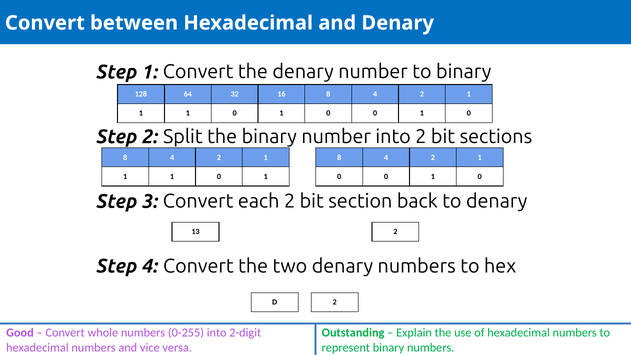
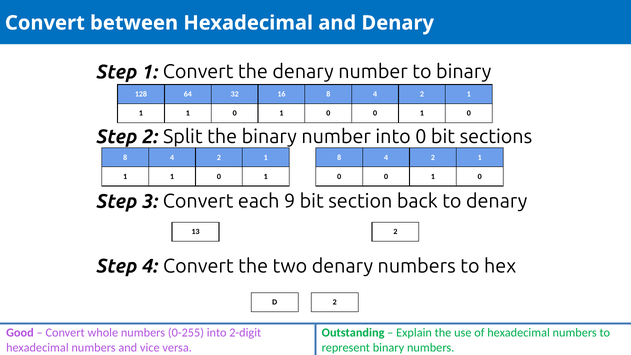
into 2: 2 -> 0
each 2: 2 -> 9
